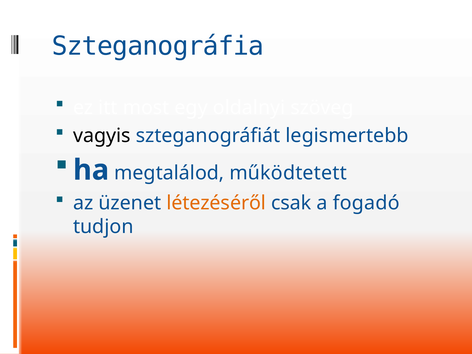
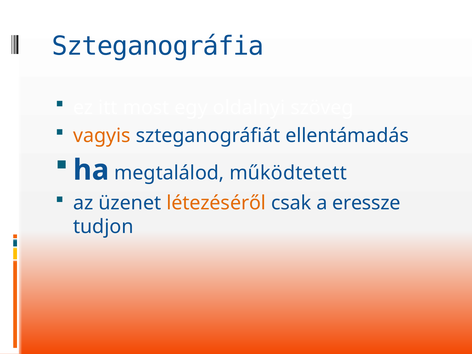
vagyis colour: black -> orange
legismertebb: legismertebb -> ellentámadás
fogadó: fogadó -> eressze
